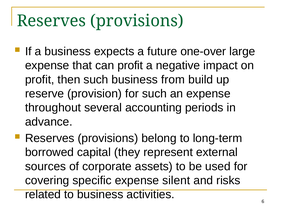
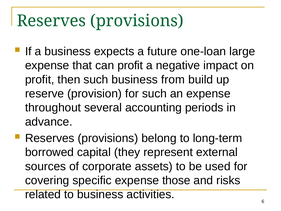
one-over: one-over -> one-loan
silent: silent -> those
